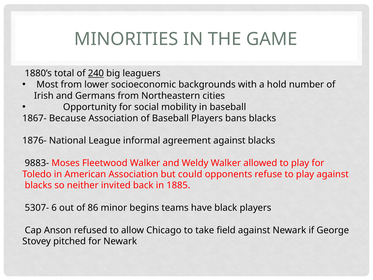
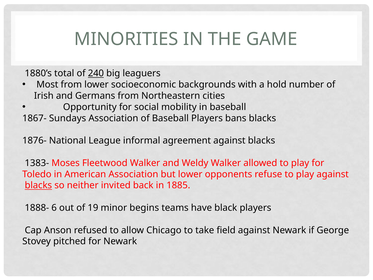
Because: Because -> Sundays
9883-: 9883- -> 1383-
but could: could -> lower
blacks at (38, 185) underline: none -> present
5307-: 5307- -> 1888-
86: 86 -> 19
